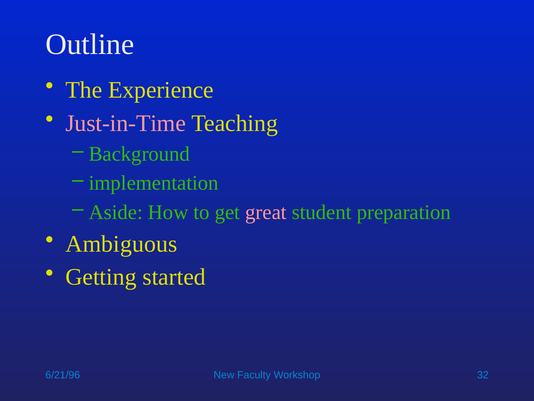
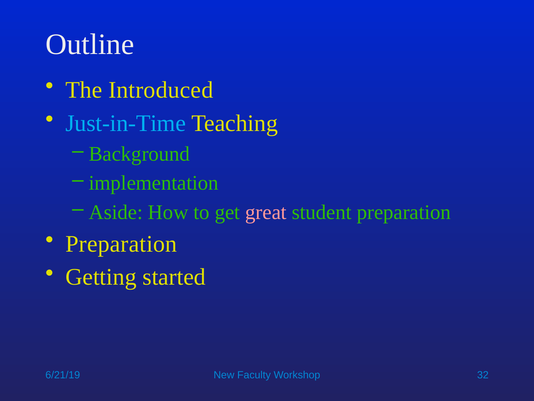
Experience: Experience -> Introduced
Just-in-Time colour: pink -> light blue
Ambiguous at (121, 244): Ambiguous -> Preparation
6/21/96: 6/21/96 -> 6/21/19
